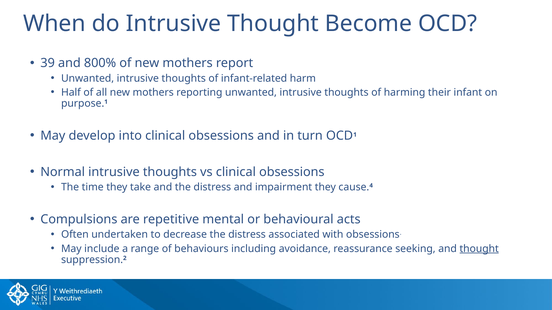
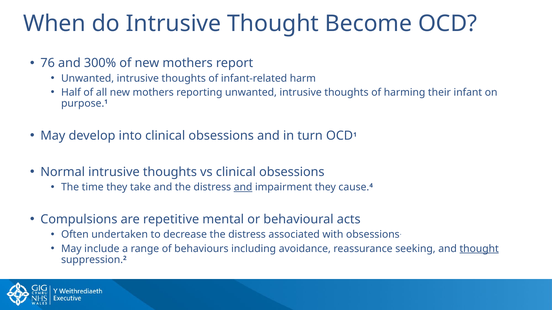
39: 39 -> 76
800%: 800% -> 300%
and at (243, 187) underline: none -> present
